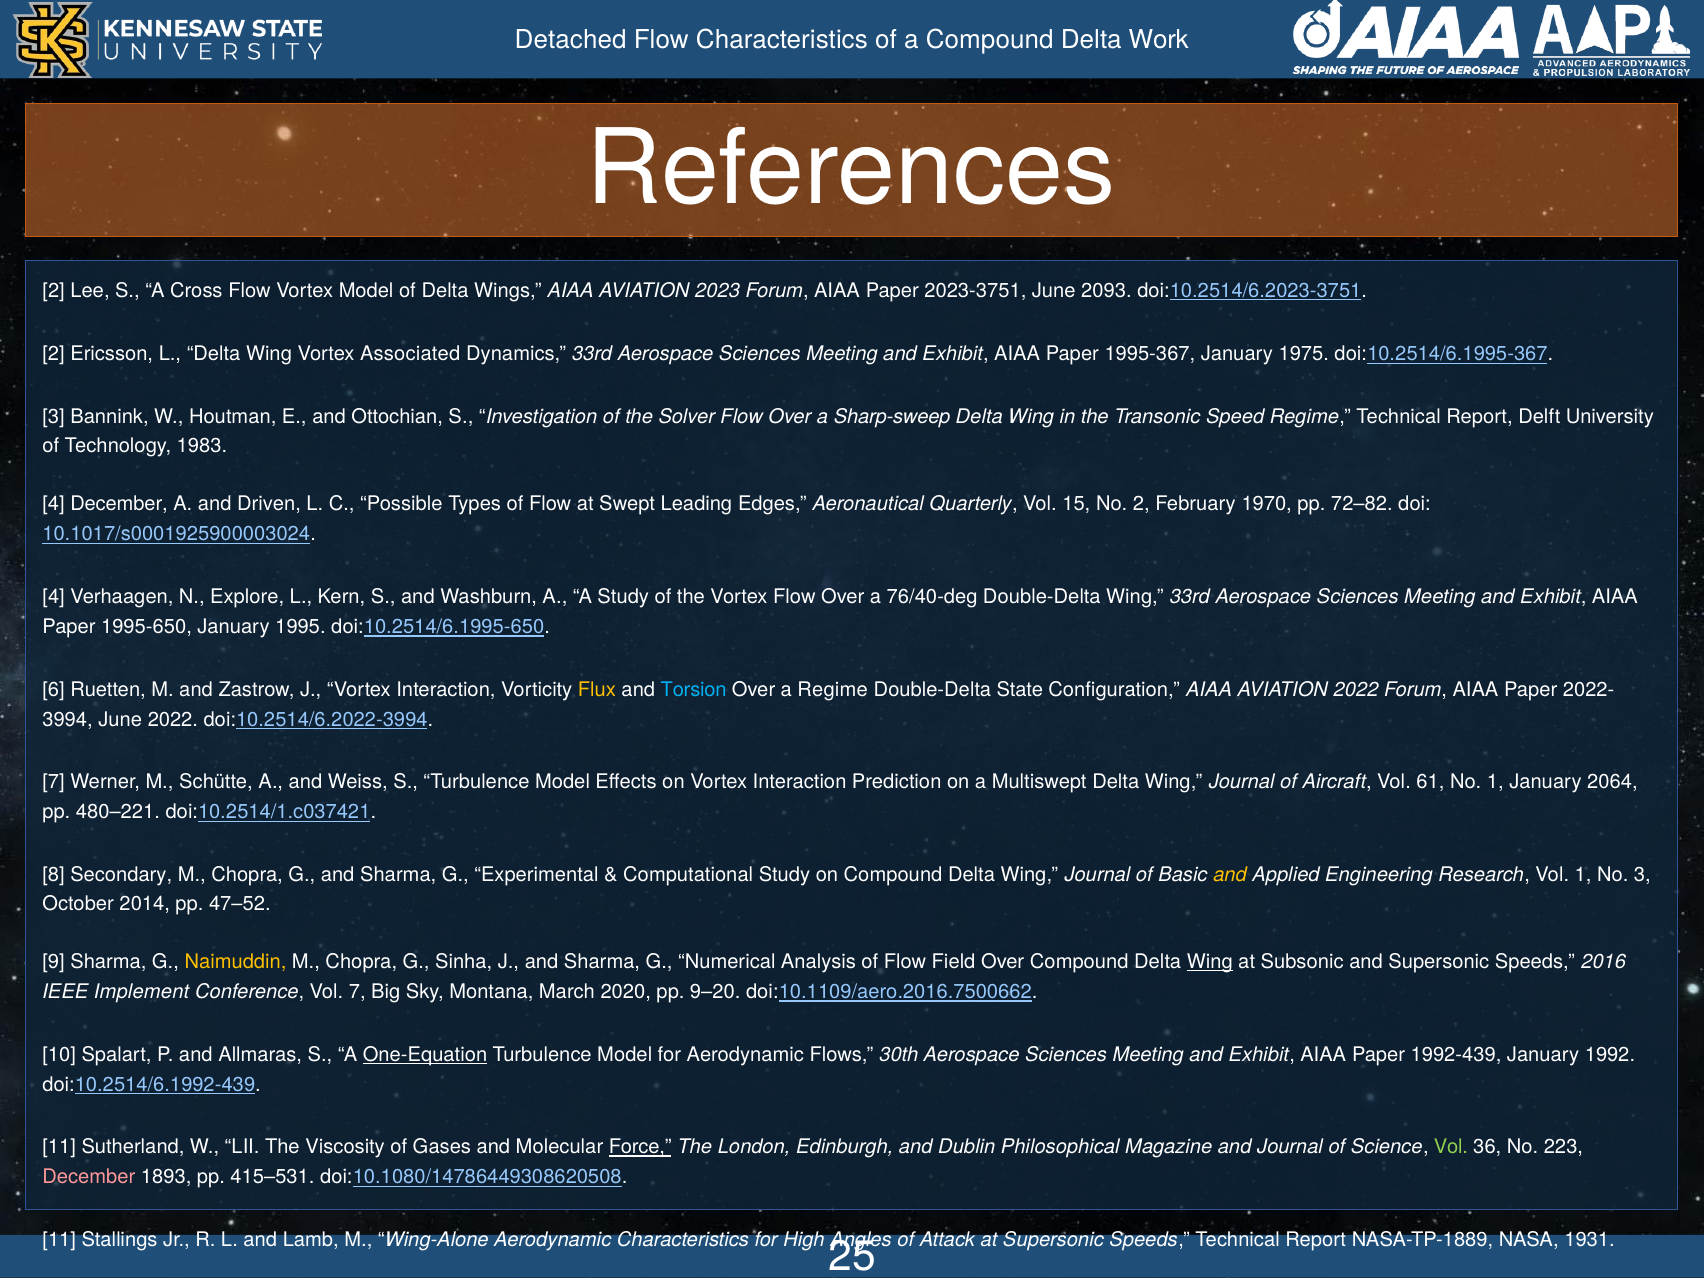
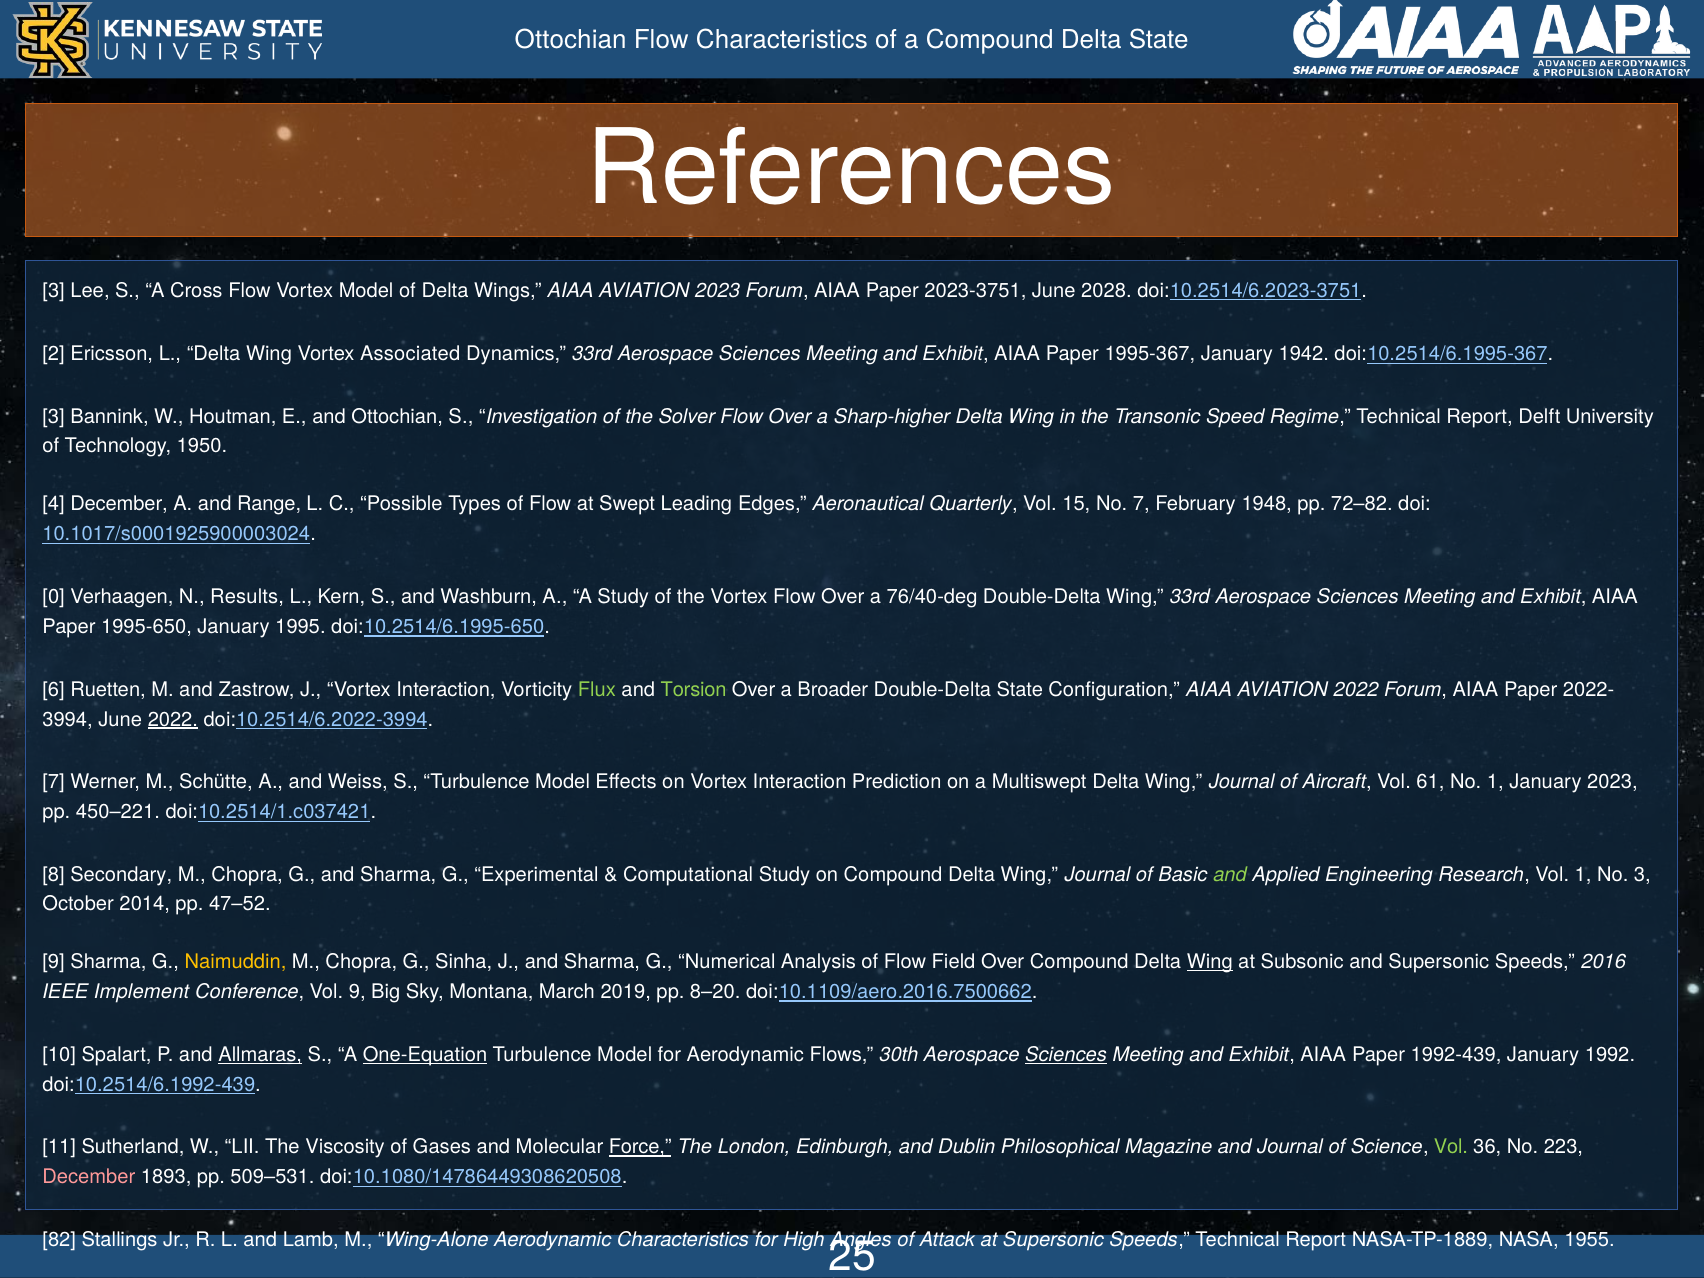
Detached at (571, 40): Detached -> Ottochian
Delta Work: Work -> State
2 at (54, 291): 2 -> 3
2093: 2093 -> 2028
1975: 1975 -> 1942
Sharp-sweep: Sharp-sweep -> Sharp-higher
1983: 1983 -> 1950
Driven: Driven -> Range
No 2: 2 -> 7
1970: 1970 -> 1948
4 at (54, 597): 4 -> 0
Explore: Explore -> Results
Flux colour: yellow -> light green
Torsion colour: light blue -> light green
a Regime: Regime -> Broader
2022 at (173, 719) underline: none -> present
January 2064: 2064 -> 2023
480–221: 480–221 -> 450–221
and at (1230, 875) colour: yellow -> light green
Vol 7: 7 -> 9
2020: 2020 -> 2019
9–20: 9–20 -> 8–20
Allmaras underline: none -> present
Sciences at (1066, 1055) underline: none -> present
415–531: 415–531 -> 509–531
11 at (59, 1240): 11 -> 82
1931: 1931 -> 1955
